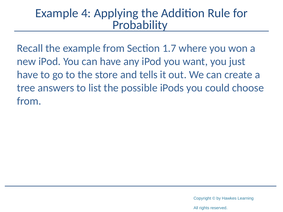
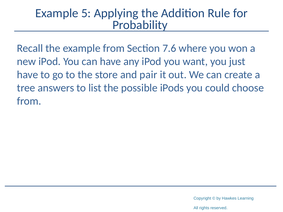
4: 4 -> 5
1.7: 1.7 -> 7.6
tells: tells -> pair
